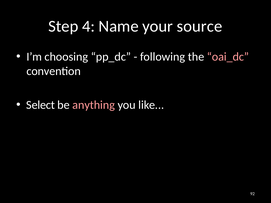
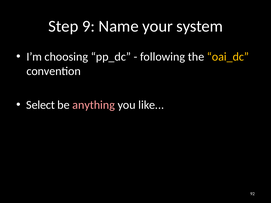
4: 4 -> 9
source: source -> system
oai_dc colour: pink -> yellow
